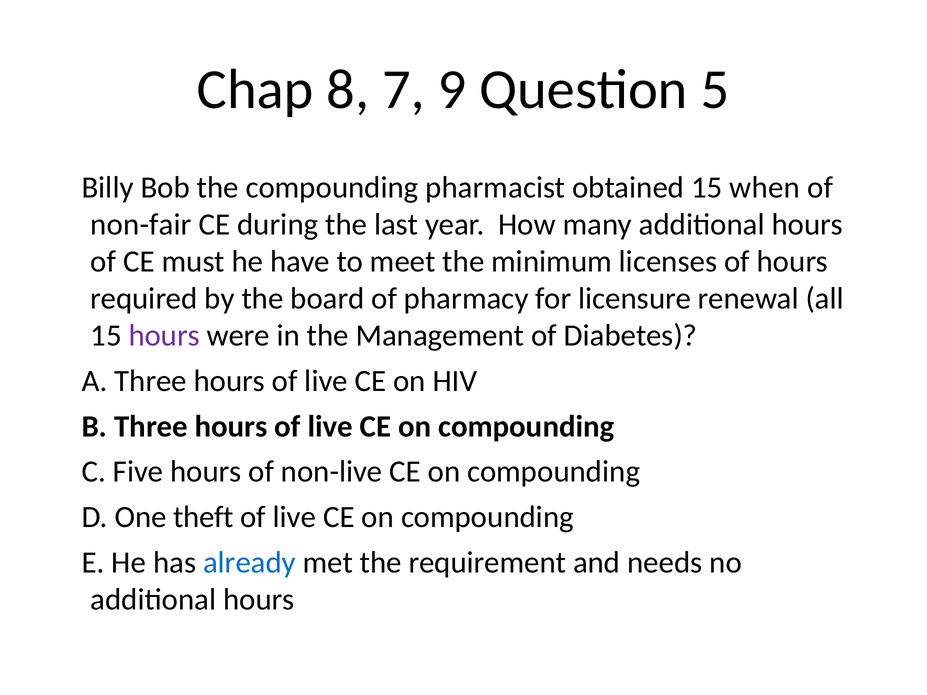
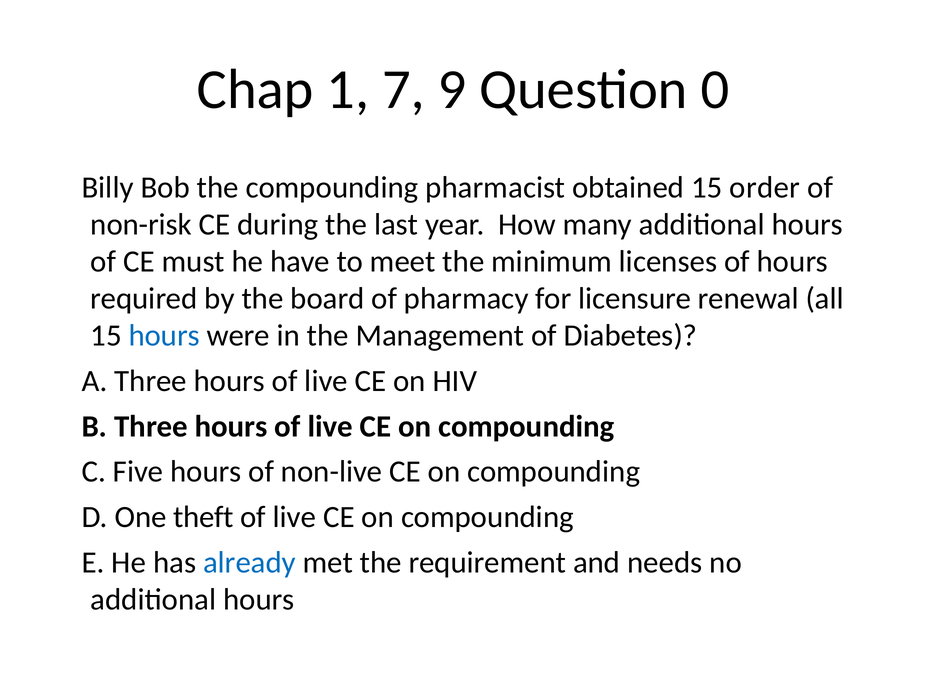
8: 8 -> 1
5: 5 -> 0
when: when -> order
non-fair: non-fair -> non-risk
hours at (164, 336) colour: purple -> blue
